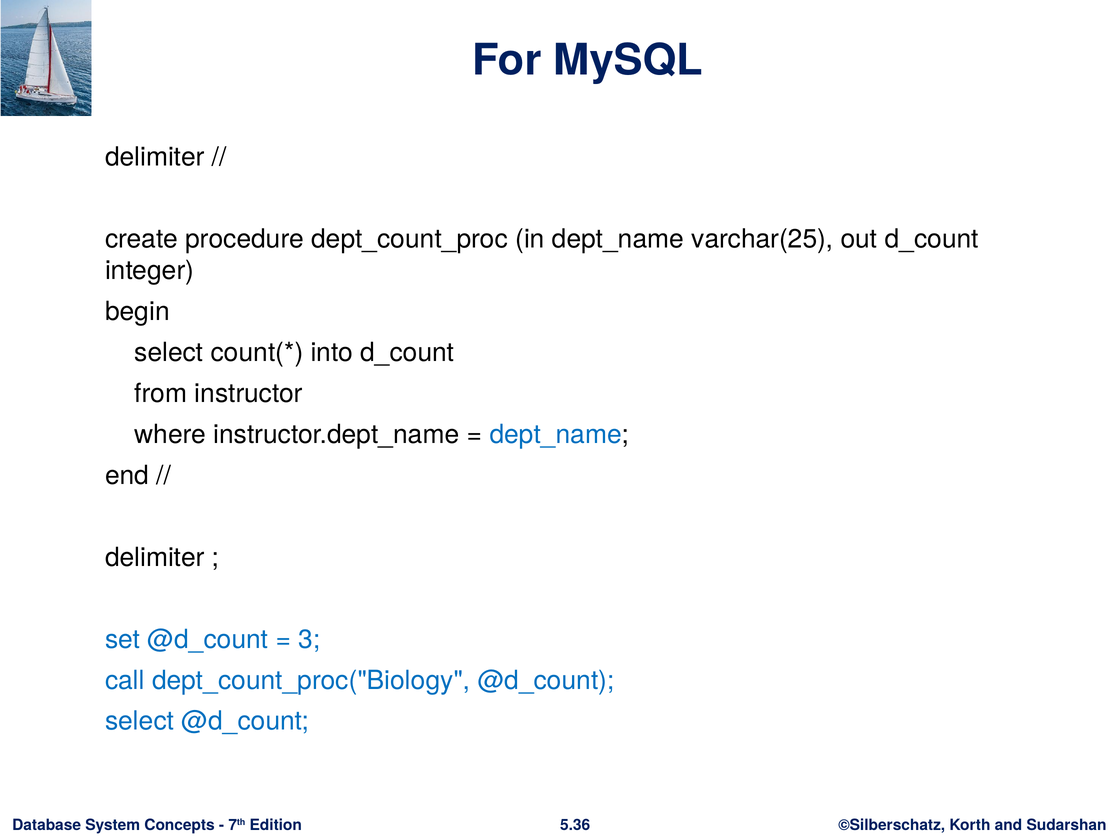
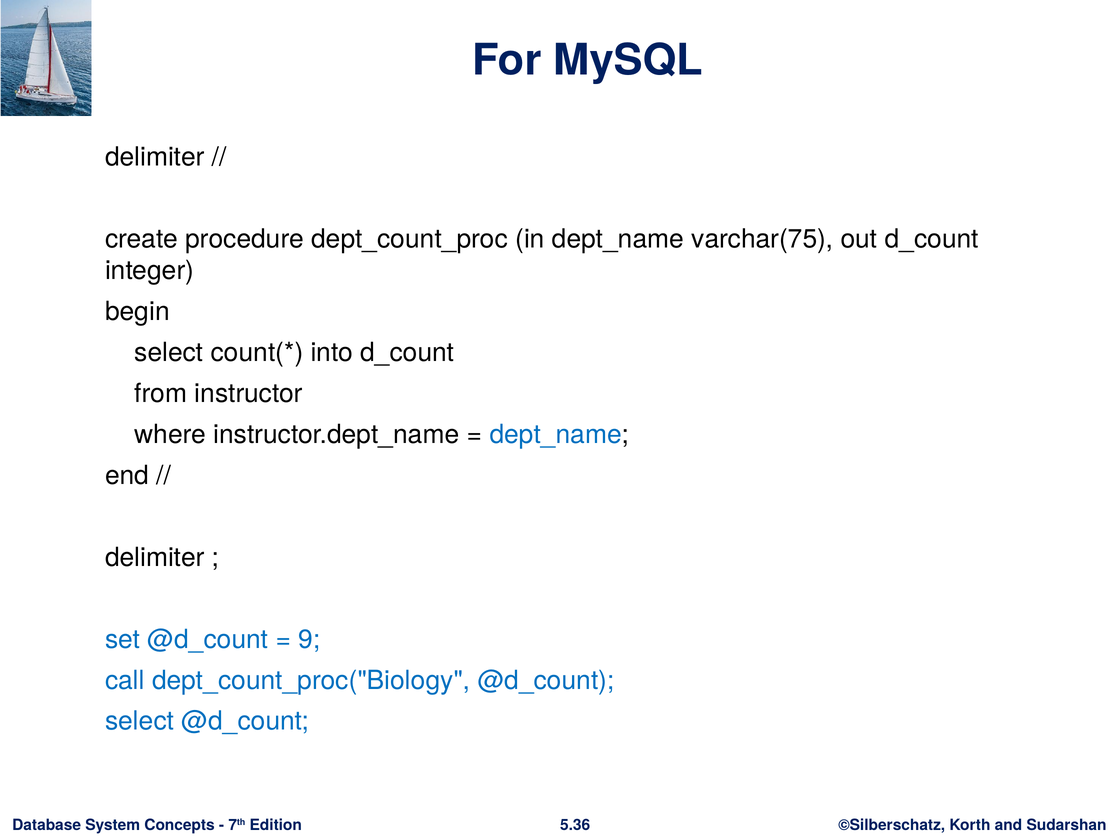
varchar(25: varchar(25 -> varchar(75
3: 3 -> 9
